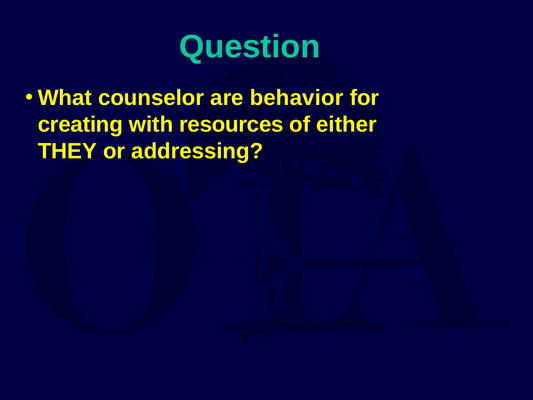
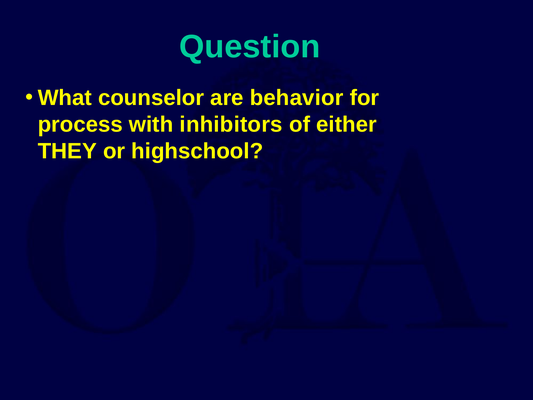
creating: creating -> process
resources: resources -> inhibitors
addressing: addressing -> highschool
